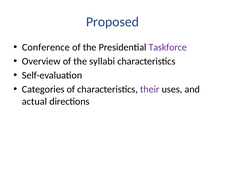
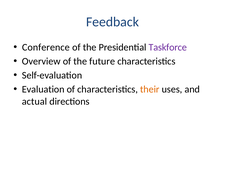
Proposed: Proposed -> Feedback
syllabi: syllabi -> future
Categories: Categories -> Evaluation
their colour: purple -> orange
